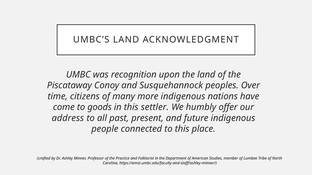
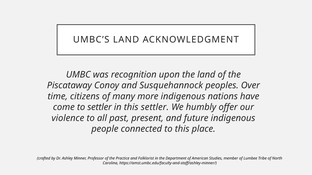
to goods: goods -> settler
address: address -> violence
